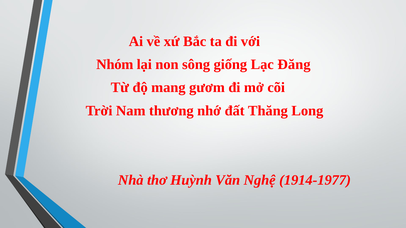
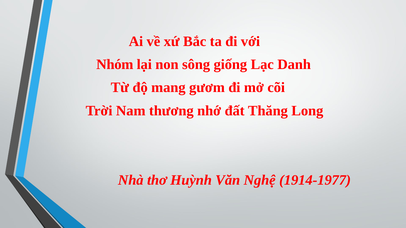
Đăng: Đăng -> Danh
